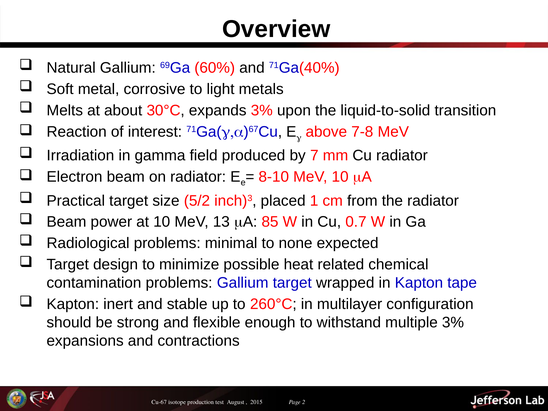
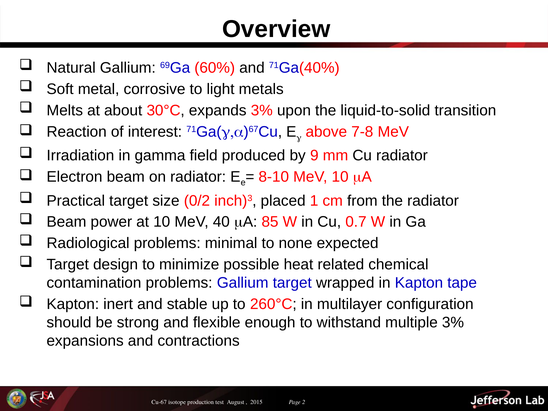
7: 7 -> 9
5/2: 5/2 -> 0/2
13: 13 -> 40
